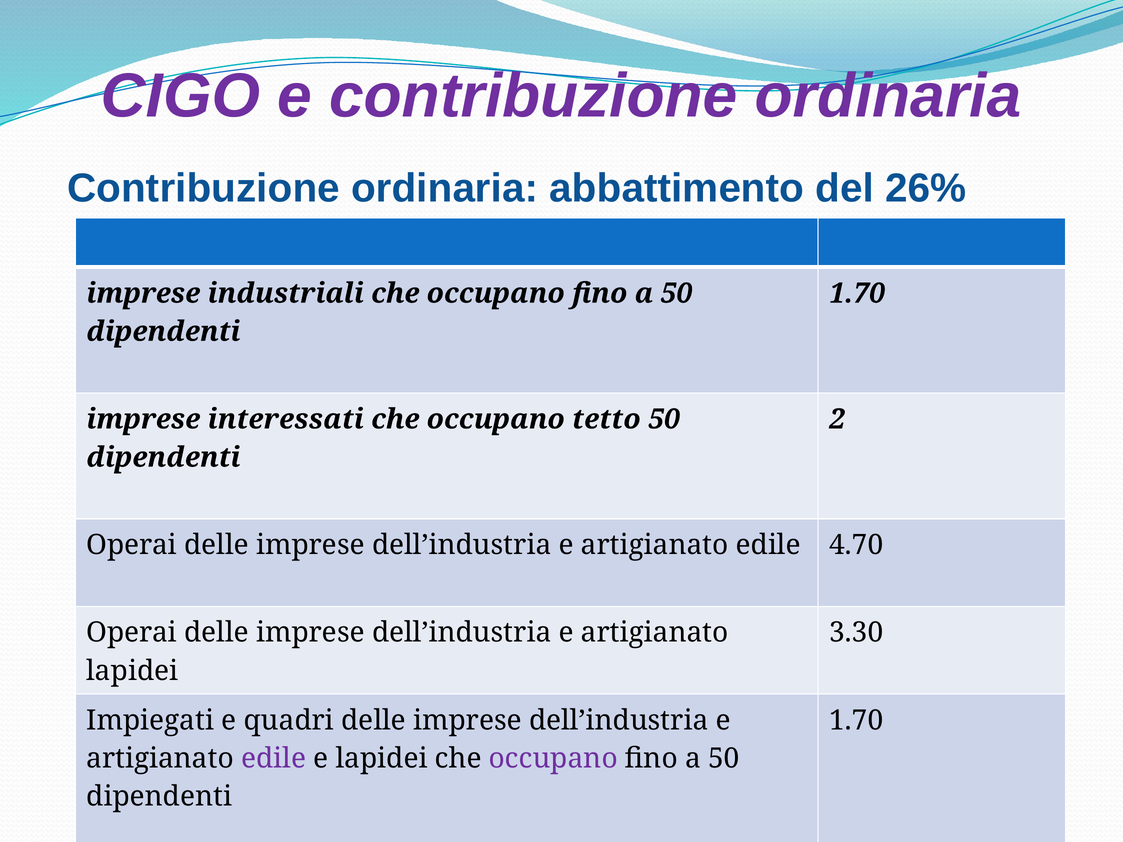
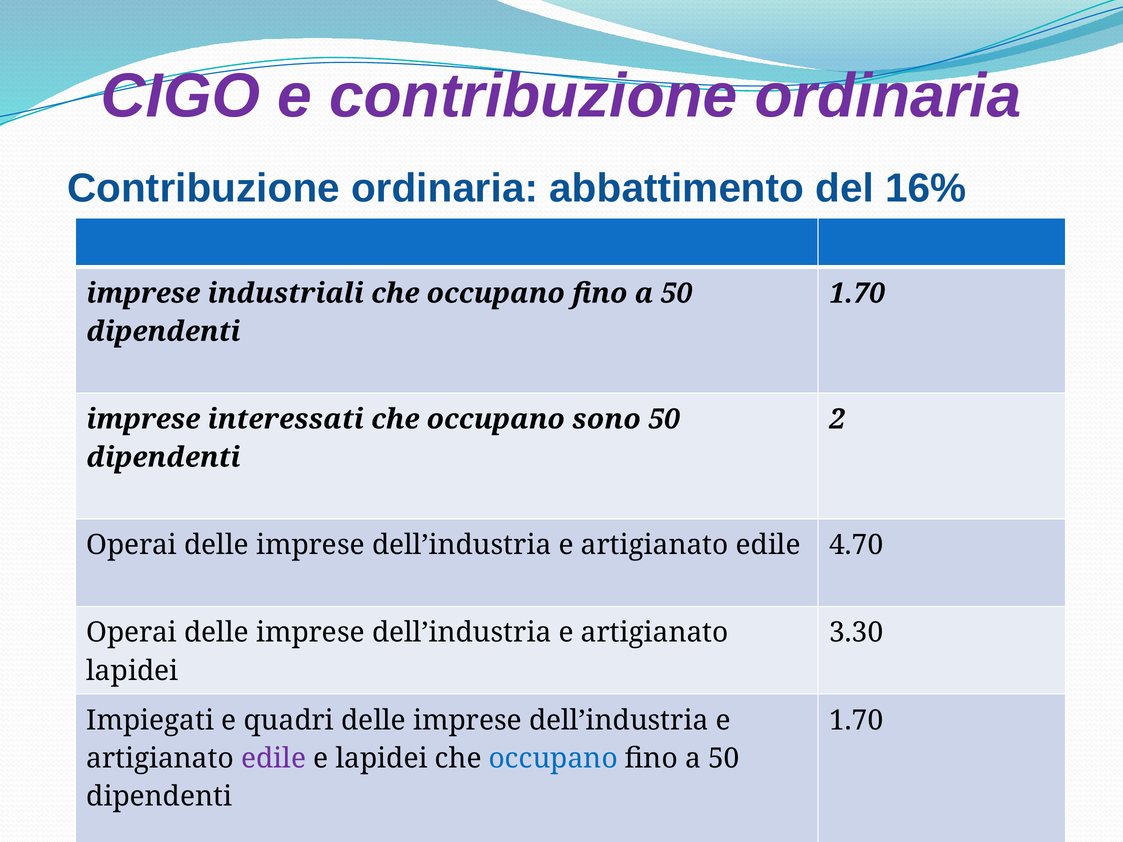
26%: 26% -> 16%
tetto: tetto -> sono
occupano at (553, 759) colour: purple -> blue
